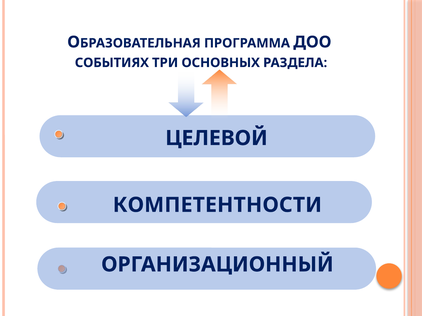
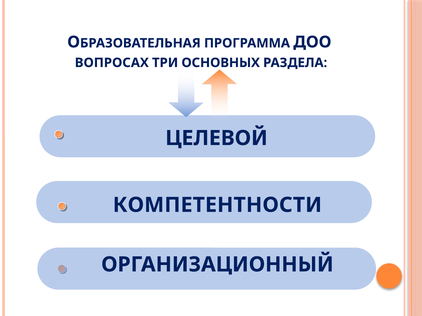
СОБЫТИЯХ: СОБЫТИЯХ -> ВОПРОСАХ
